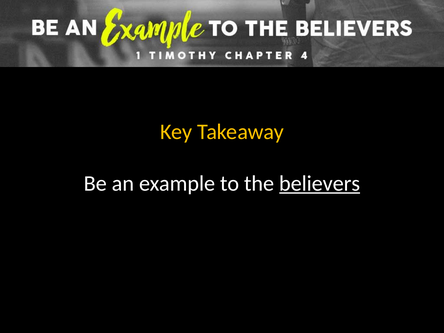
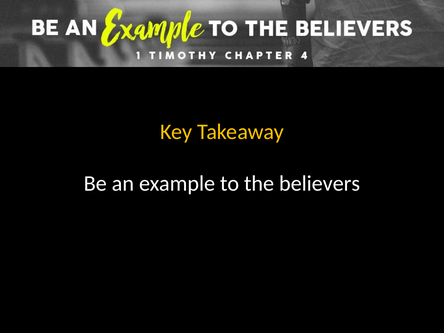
believers underline: present -> none
